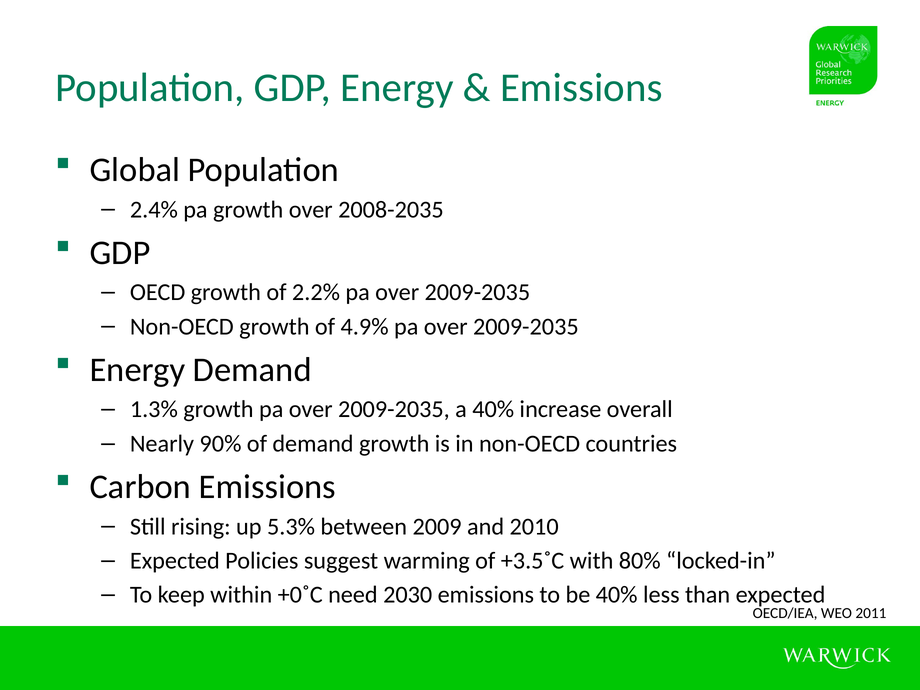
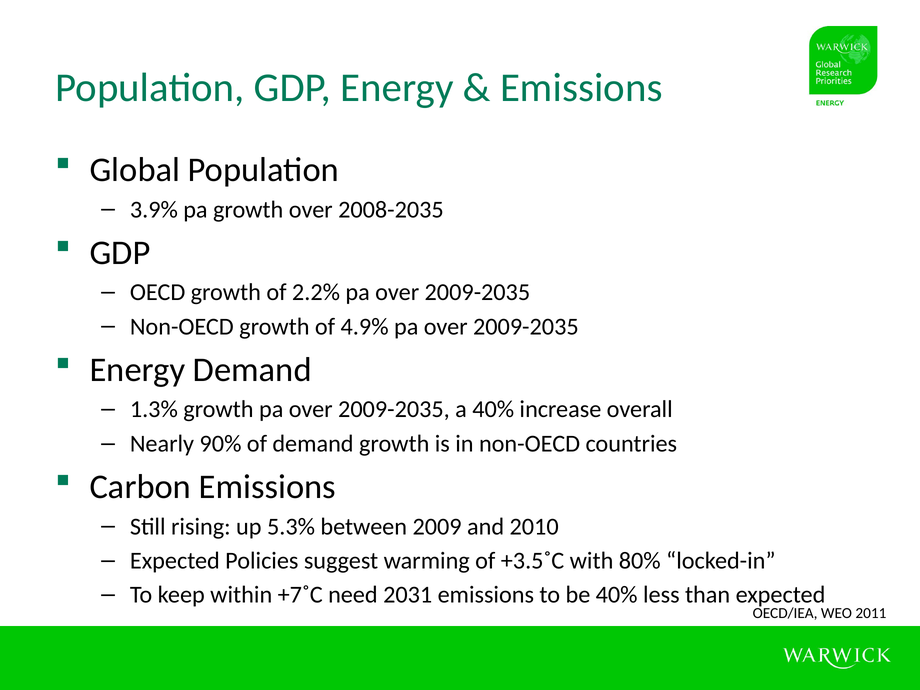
2.4%: 2.4% -> 3.9%
+0˚C: +0˚C -> +7˚C
2030: 2030 -> 2031
